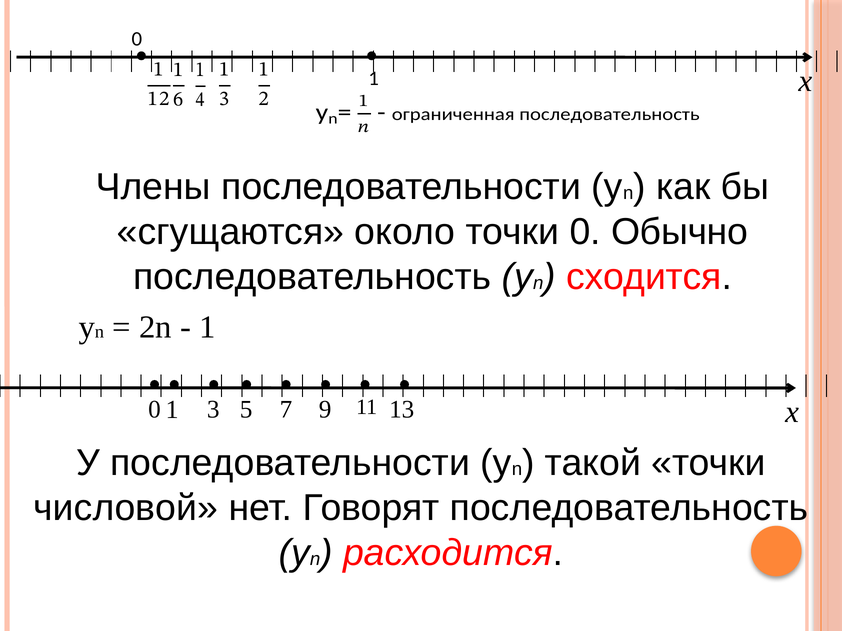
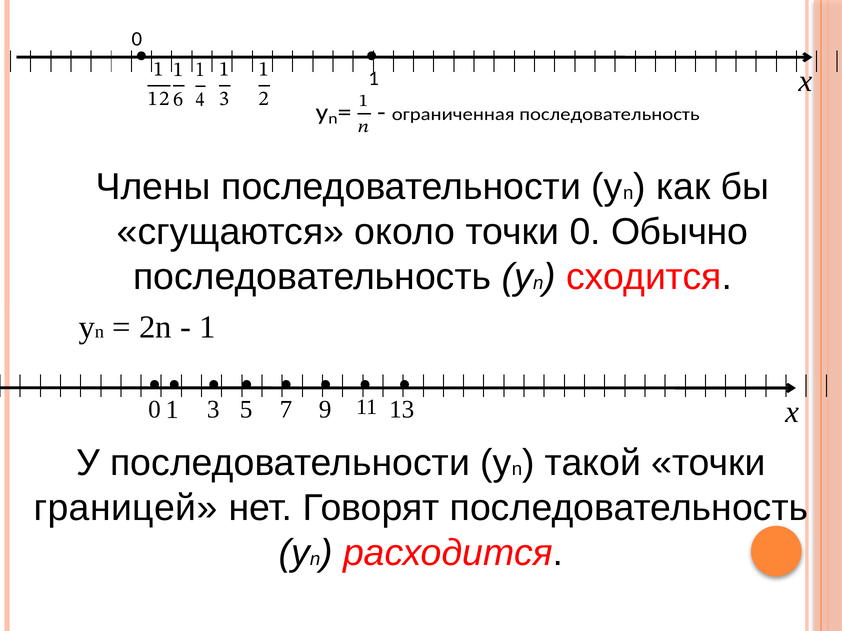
числовой: числовой -> границей
